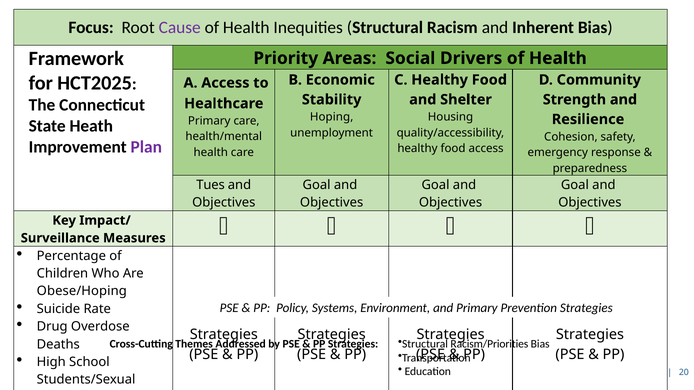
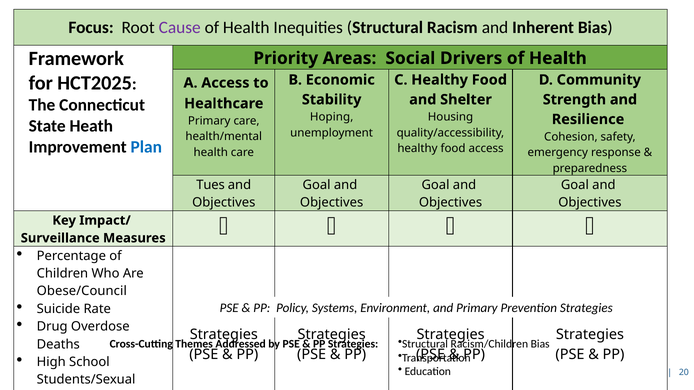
Plan colour: purple -> blue
Obese/Hoping: Obese/Hoping -> Obese/Council
Racism/Priorities: Racism/Priorities -> Racism/Children
